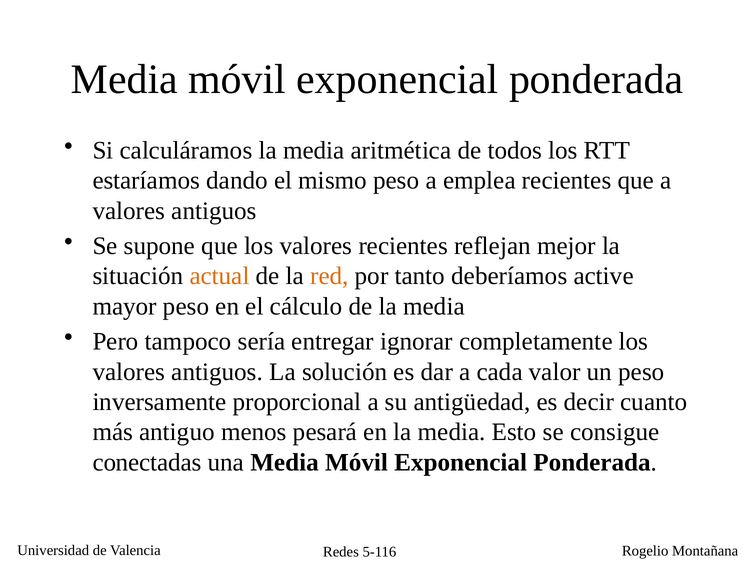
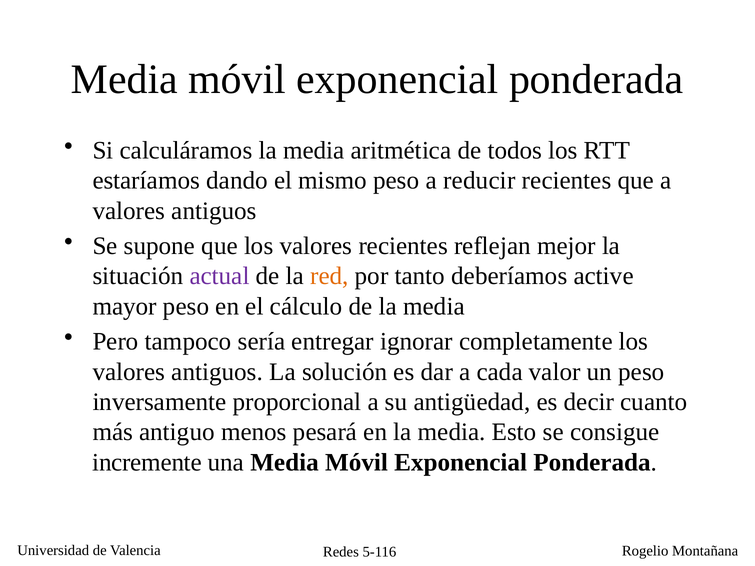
emplea: emplea -> reducir
actual colour: orange -> purple
conectadas: conectadas -> incremente
